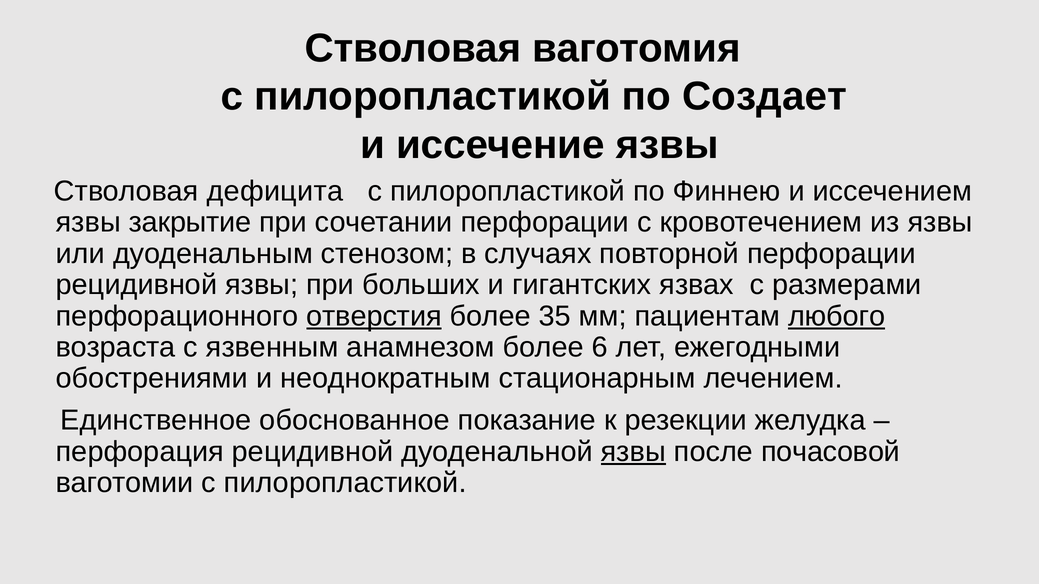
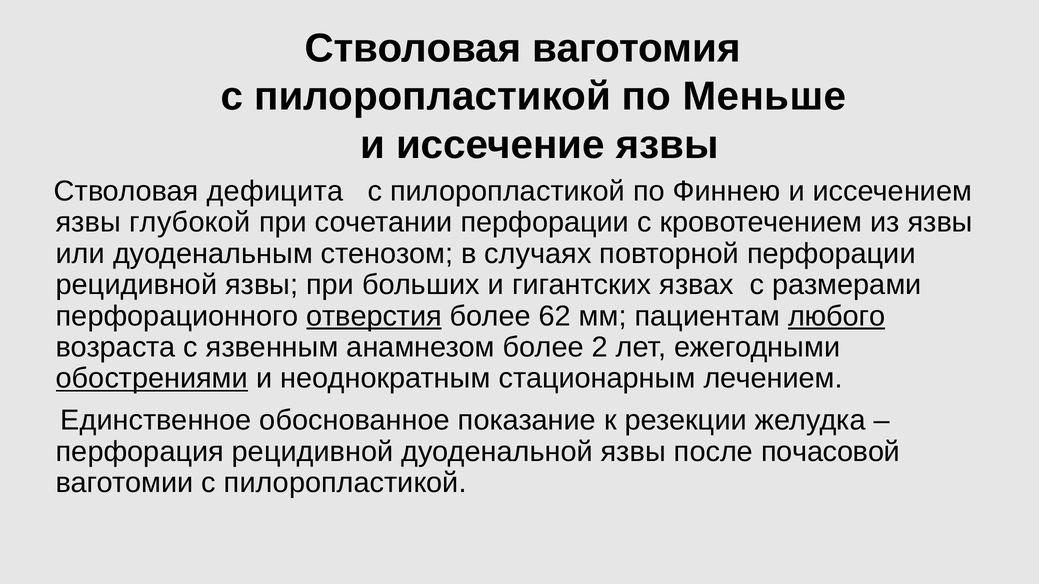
Создает: Создает -> Меньше
закрытие: закрытие -> глубокой
35: 35 -> 62
6: 6 -> 2
обострениями underline: none -> present
язвы at (633, 452) underline: present -> none
